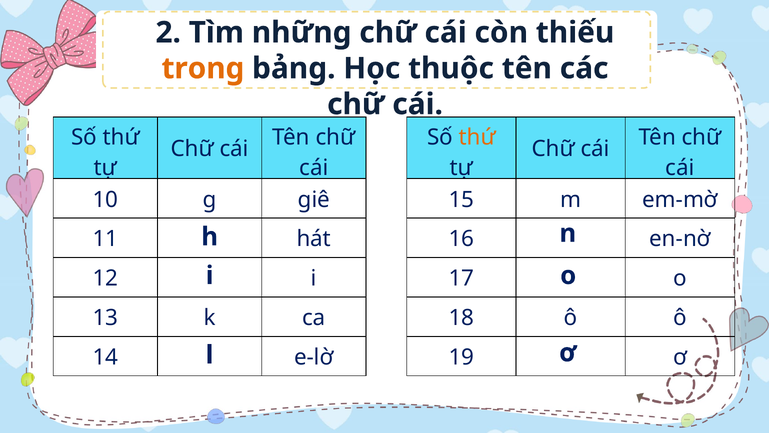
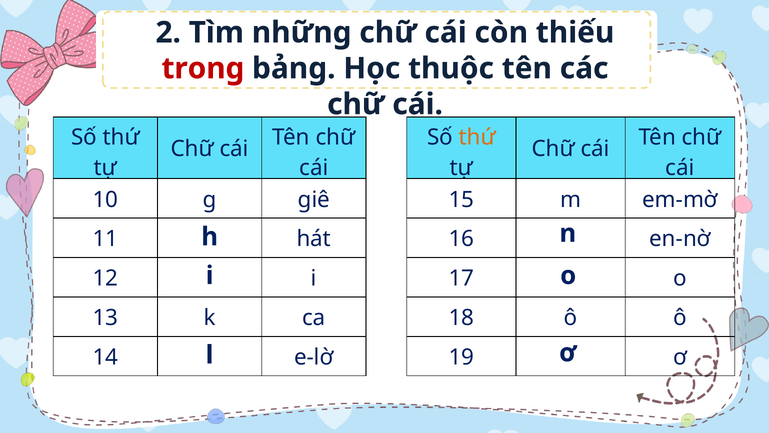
trong colour: orange -> red
